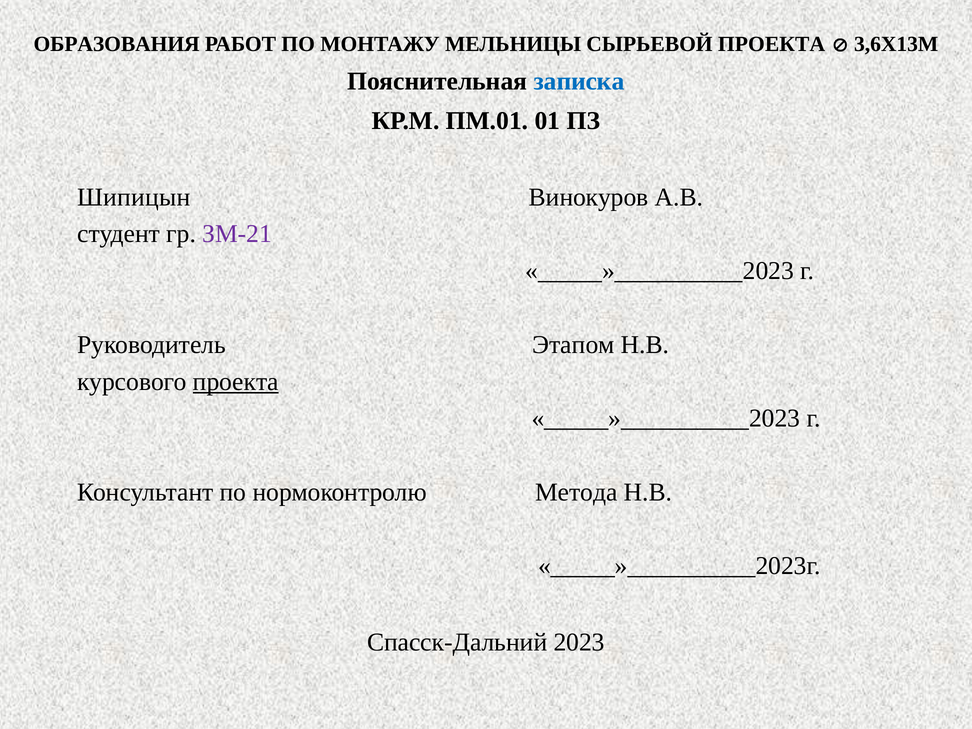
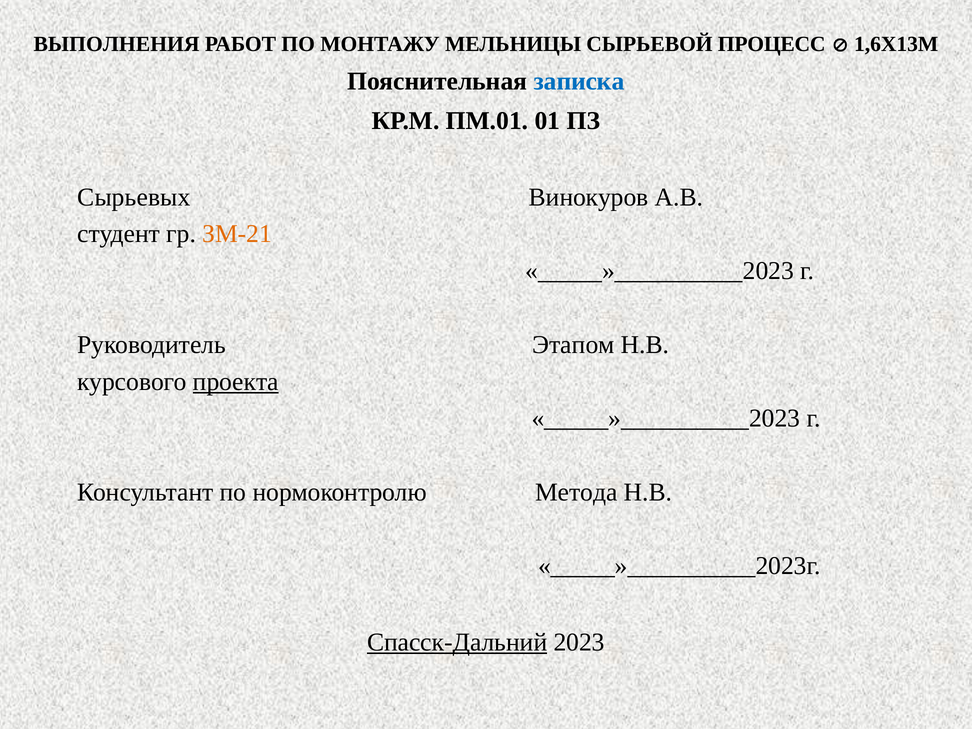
ОБРАЗОВАНИЯ: ОБРАЗОВАНИЯ -> ВЫПОЛНЕНИЯ
СЫРЬЕВОЙ ПРОЕКТА: ПРОЕКТА -> ПРОЦЕСС
3,6Х13М: 3,6Х13М -> 1,6Х13М
Шипицын: Шипицын -> Сырьевых
ЗМ-21 colour: purple -> orange
Спасск-Дальний underline: none -> present
